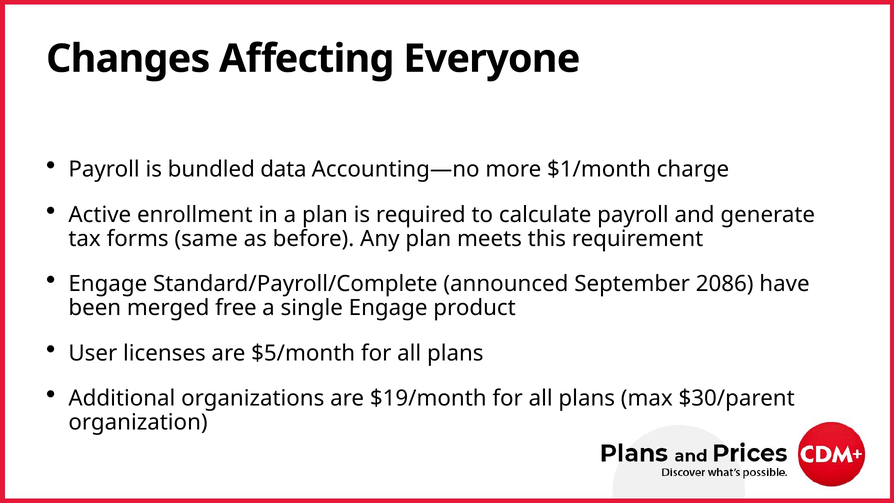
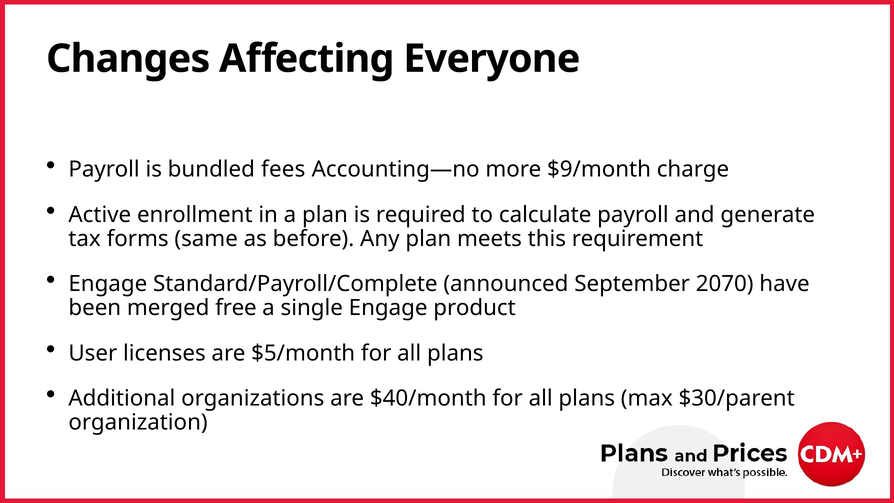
data: data -> fees
$1/month: $1/month -> $9/month
2086: 2086 -> 2070
$19/month: $19/month -> $40/month
